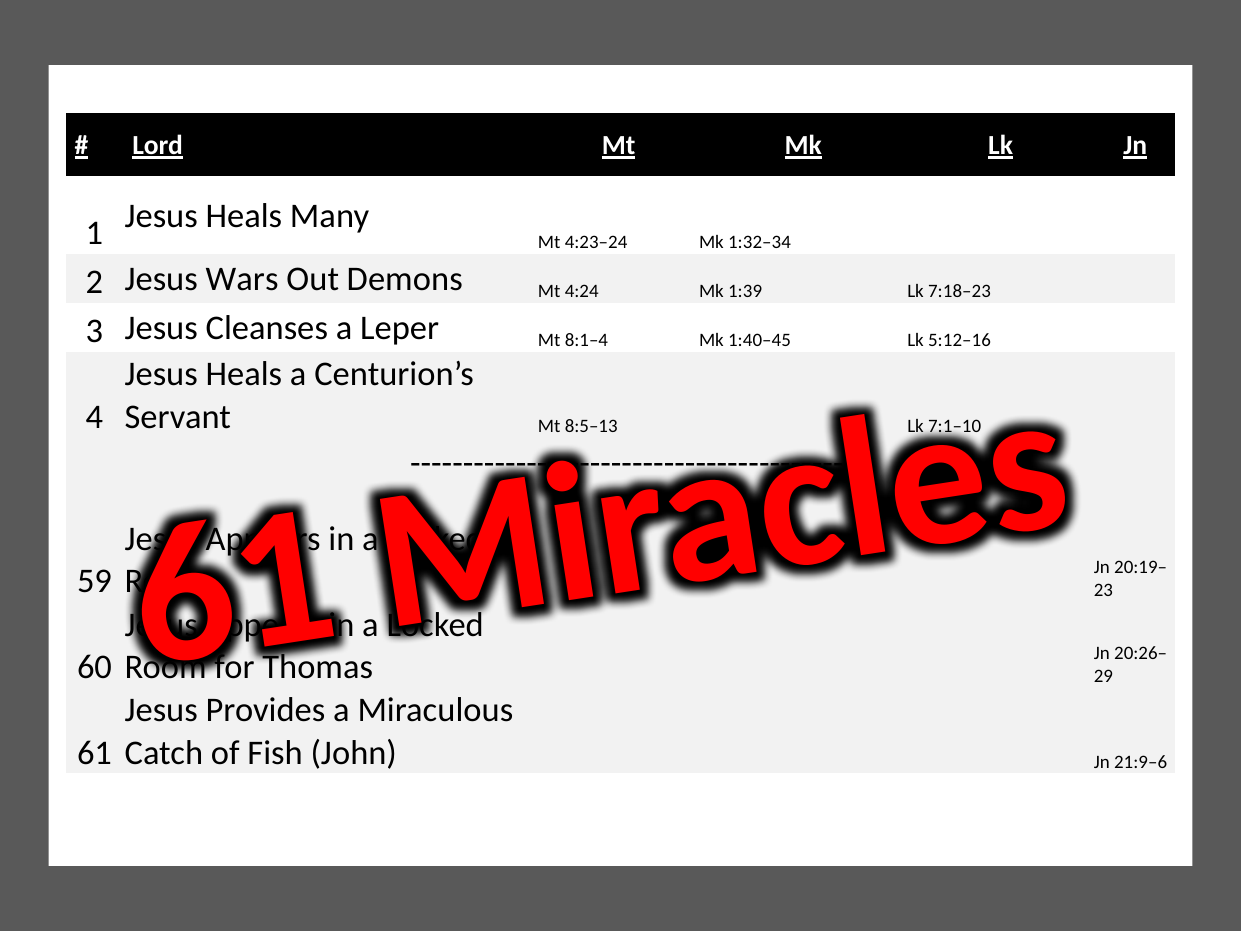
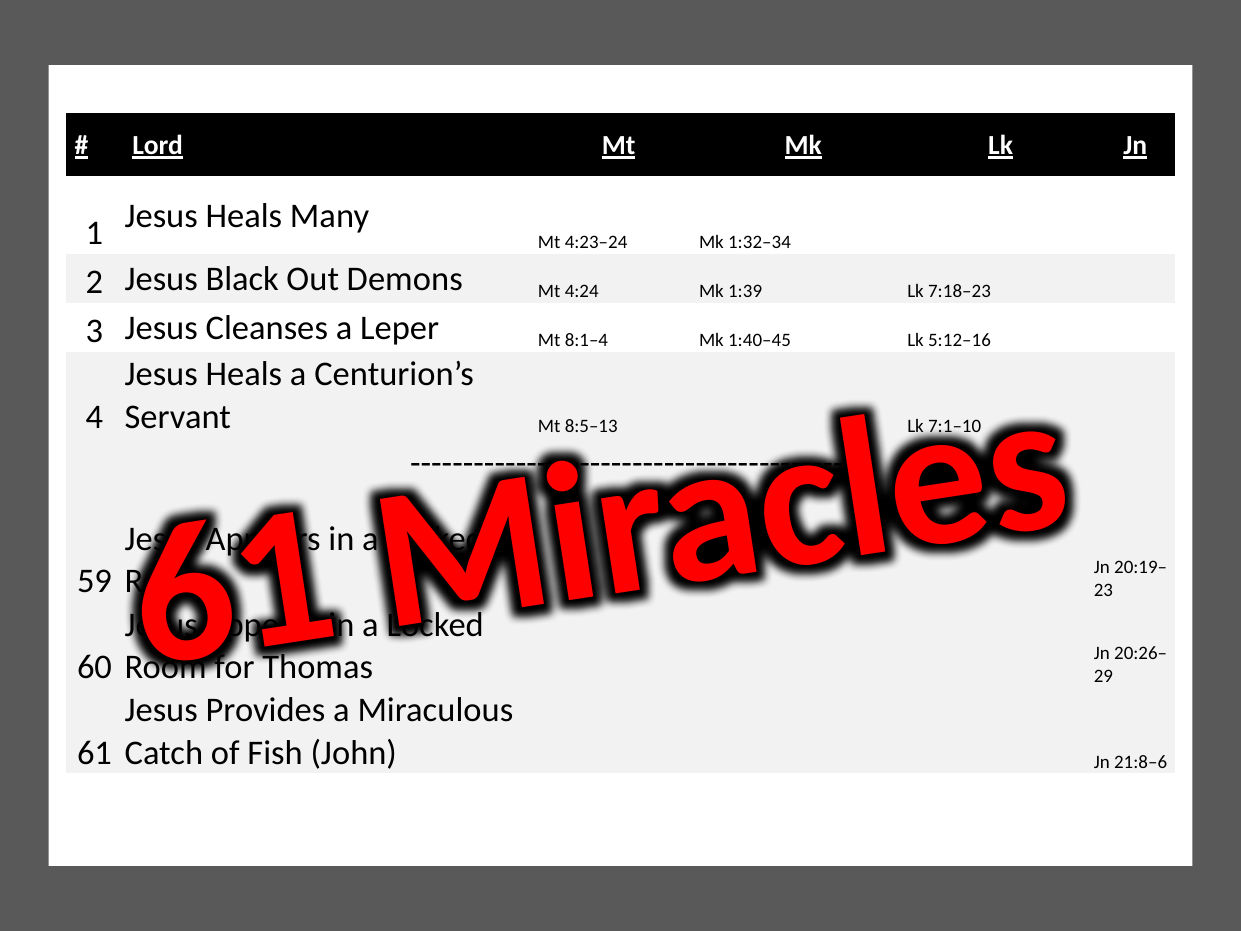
Wars: Wars -> Black
21:9–6: 21:9–6 -> 21:8–6
